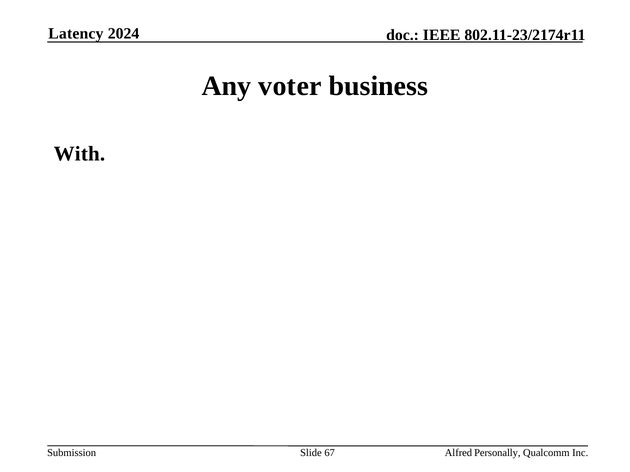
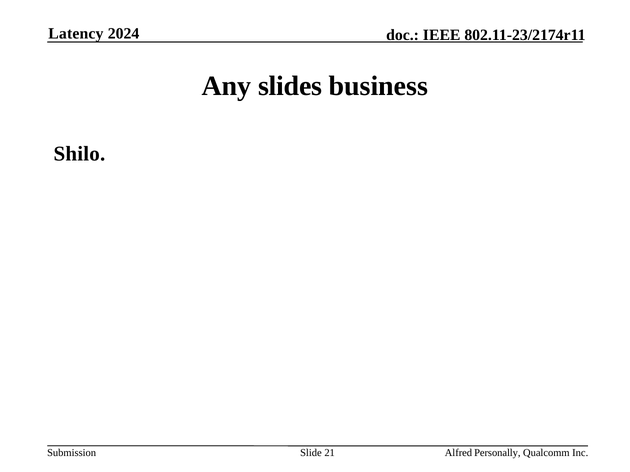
voter: voter -> slides
With: With -> Shilo
67: 67 -> 21
